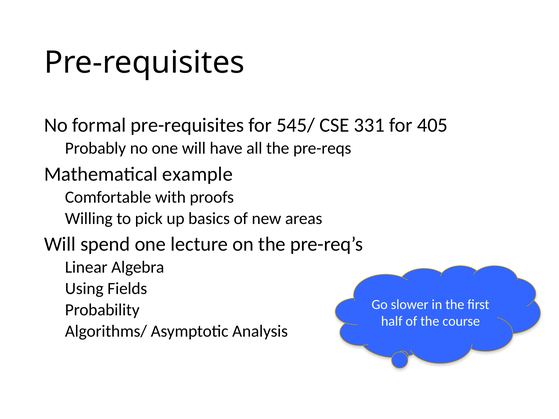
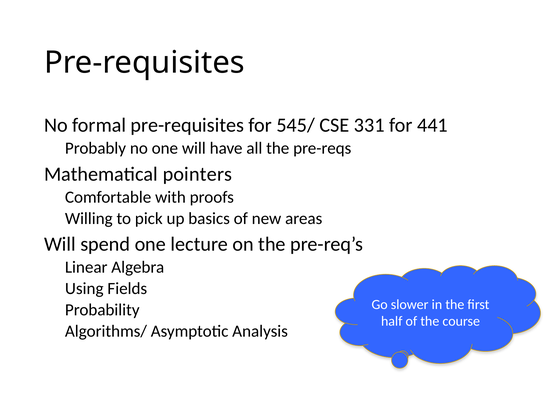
405: 405 -> 441
example: example -> pointers
